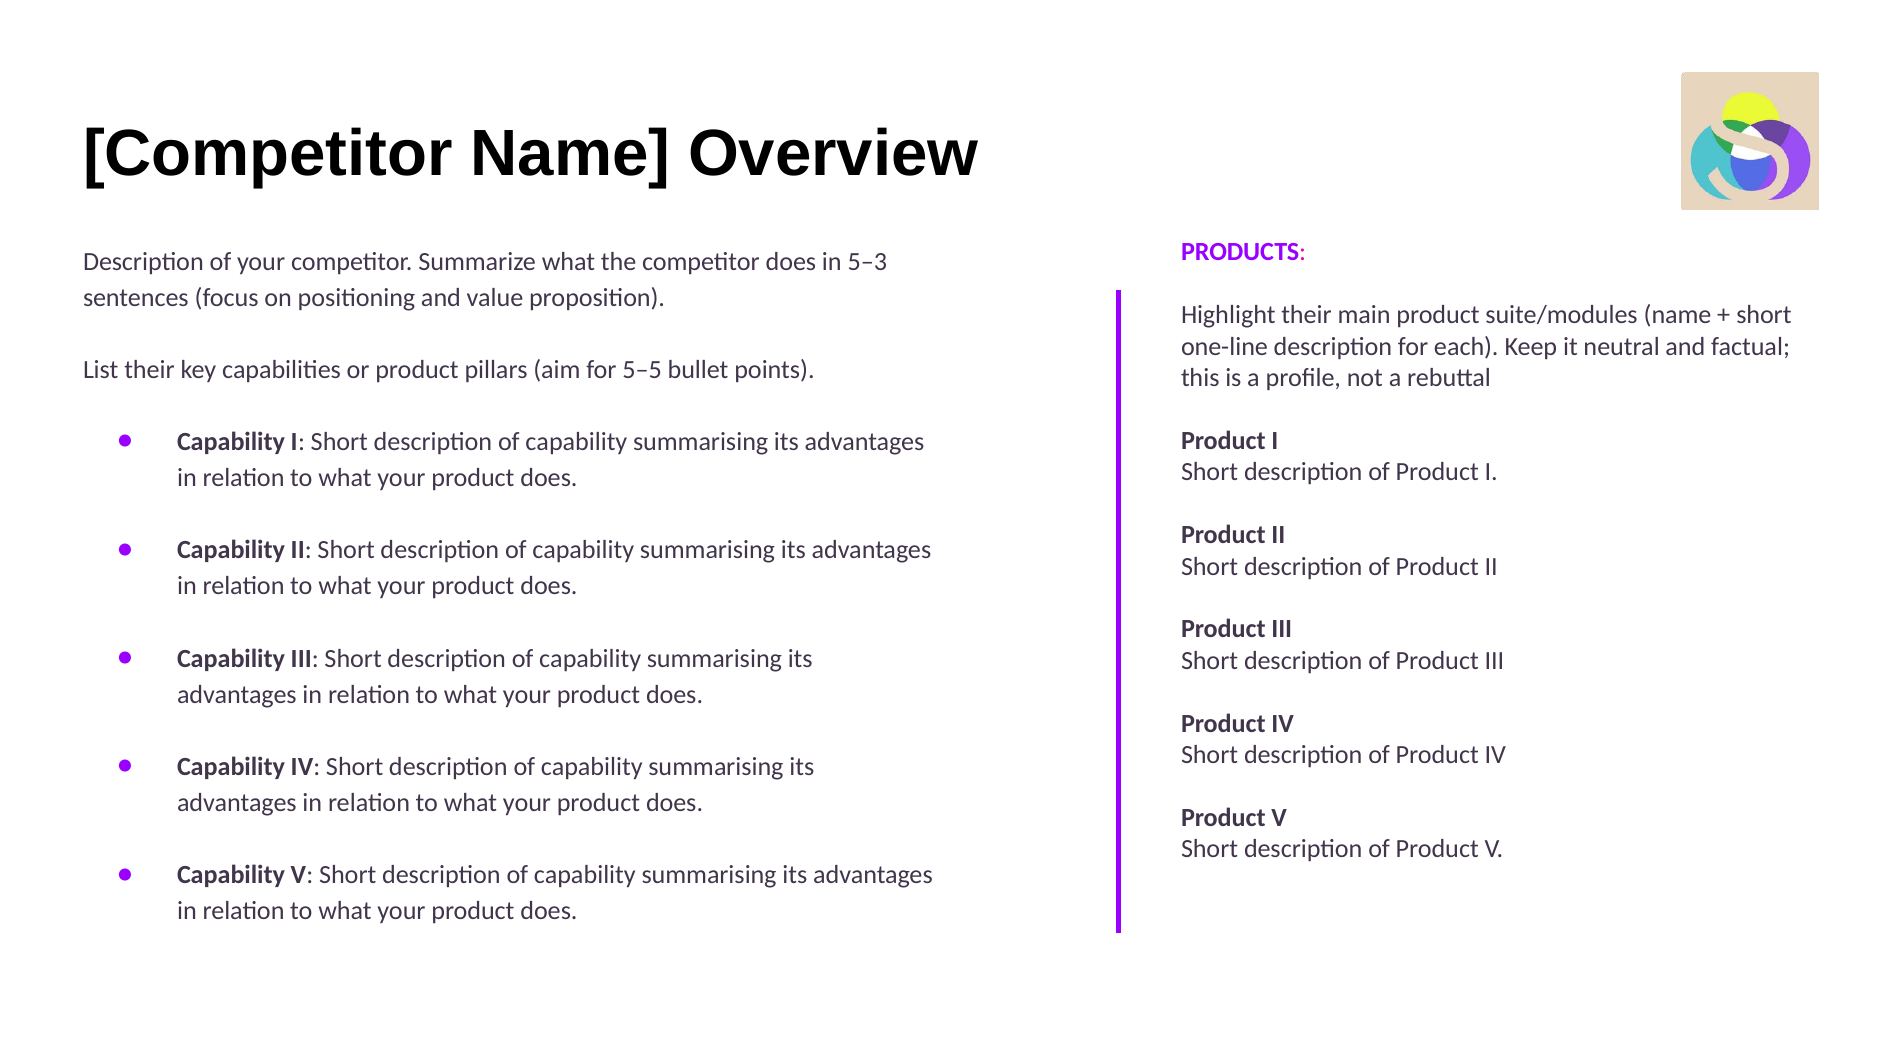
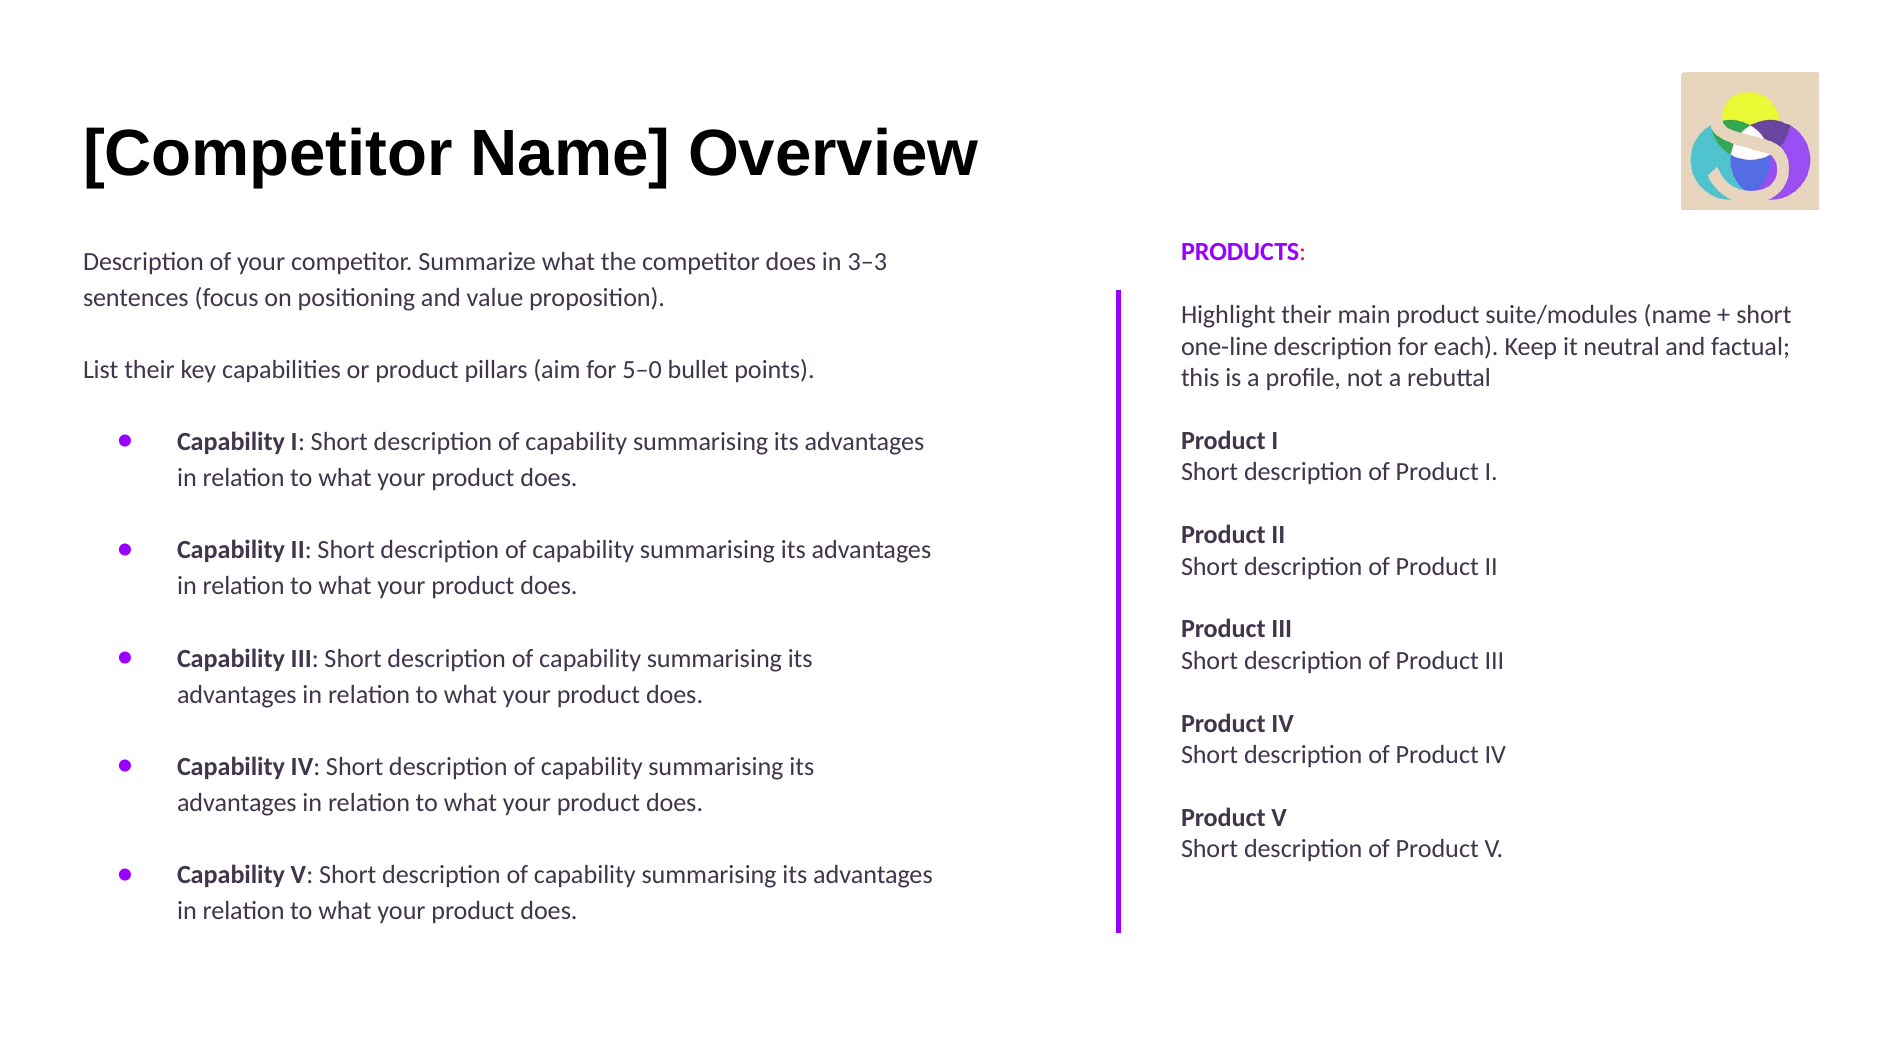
5–3: 5–3 -> 3–3
5–5: 5–5 -> 5–0
